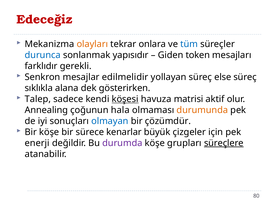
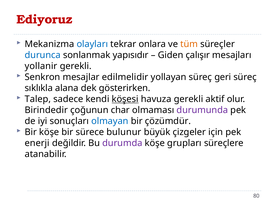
Edeceğiz: Edeceğiz -> Ediyoruz
olayları colour: orange -> blue
tüm colour: blue -> orange
token: token -> çalışır
farklıdır: farklıdır -> yollanir
else: else -> geri
havuza matrisi: matrisi -> gerekli
Annealing: Annealing -> Birindedir
hala: hala -> char
durumunda colour: orange -> purple
kenarlar: kenarlar -> bulunur
süreçlere underline: present -> none
